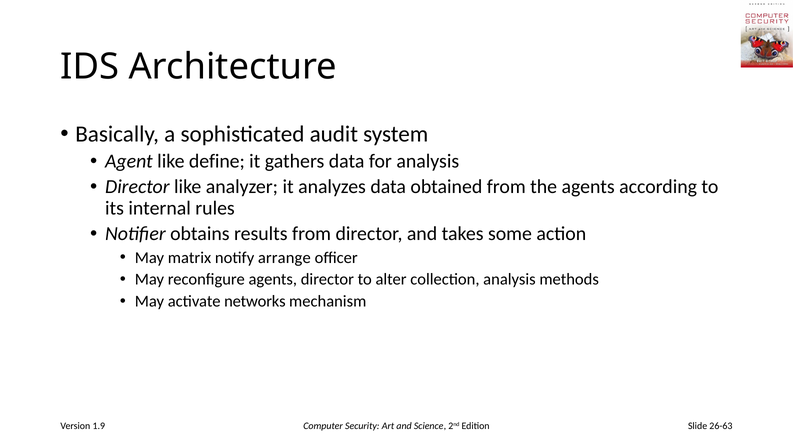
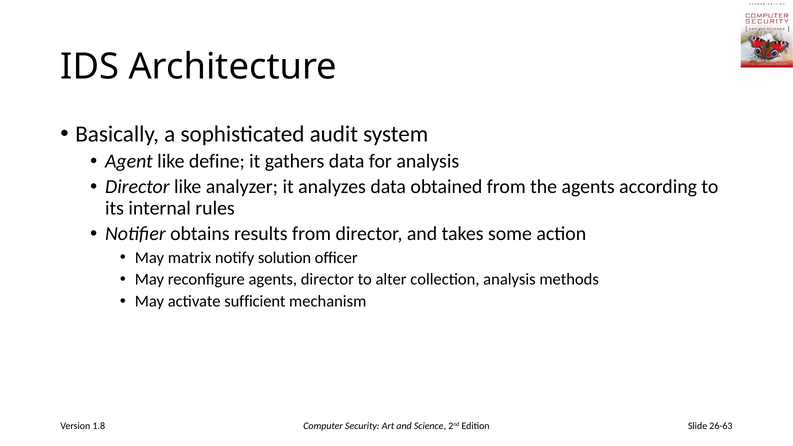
arrange: arrange -> solution
networks: networks -> sufficient
1.9: 1.9 -> 1.8
